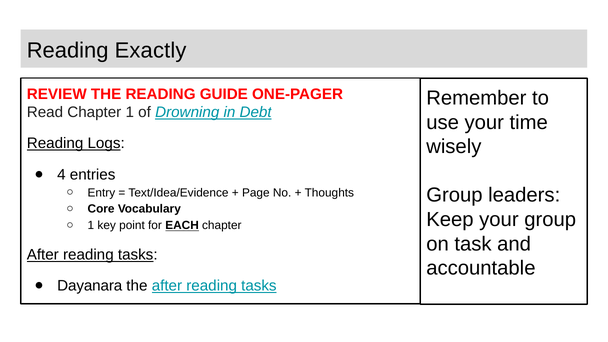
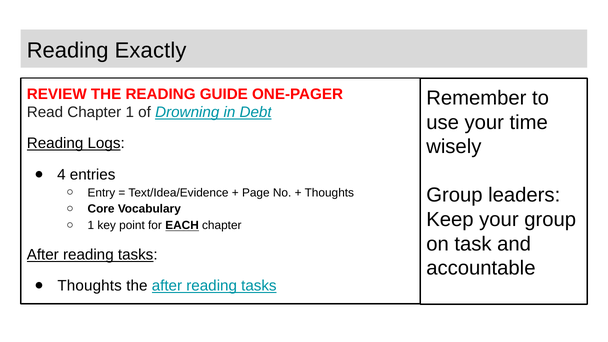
Dayanara at (90, 286): Dayanara -> Thoughts
